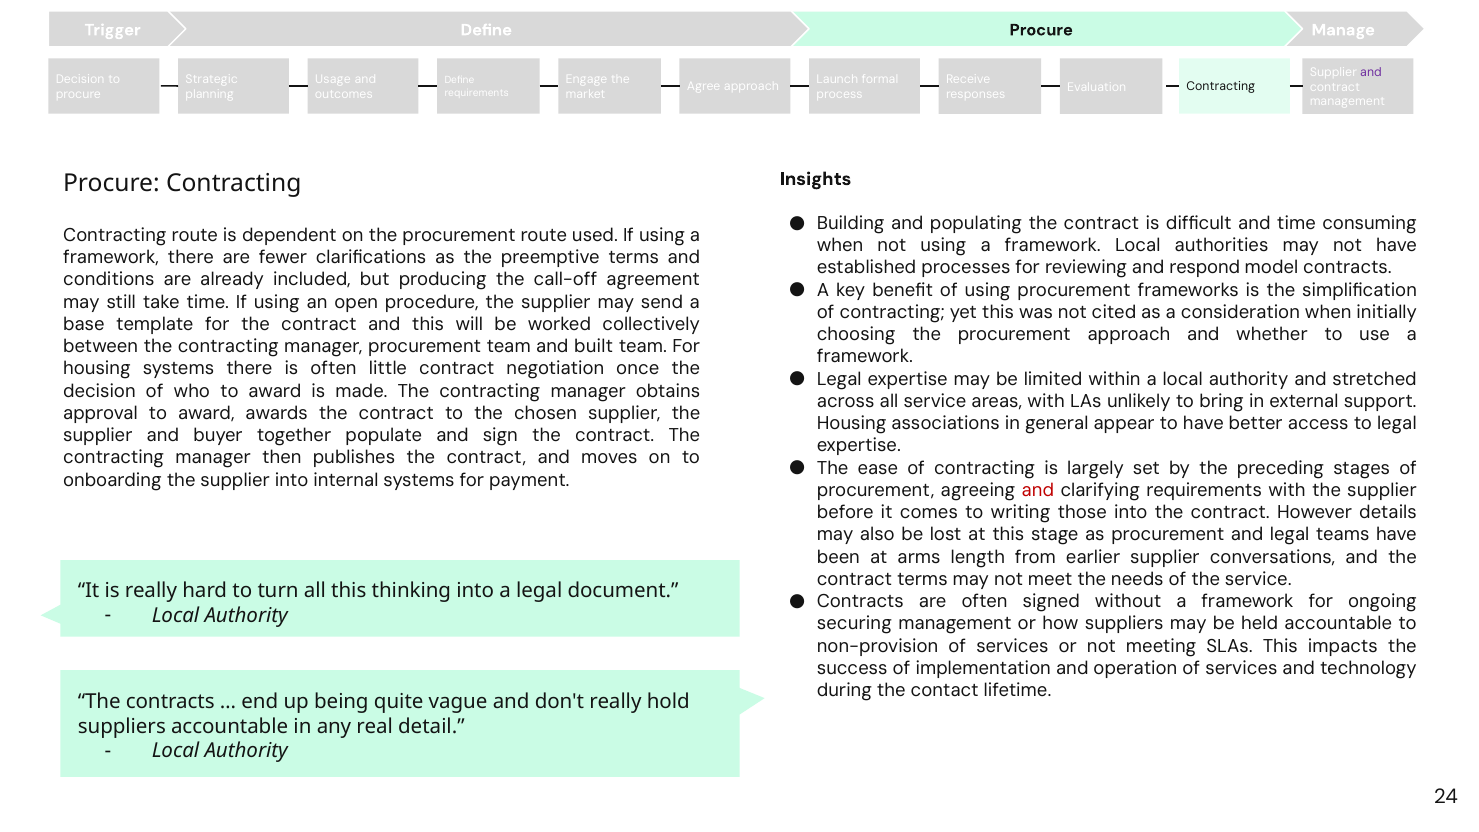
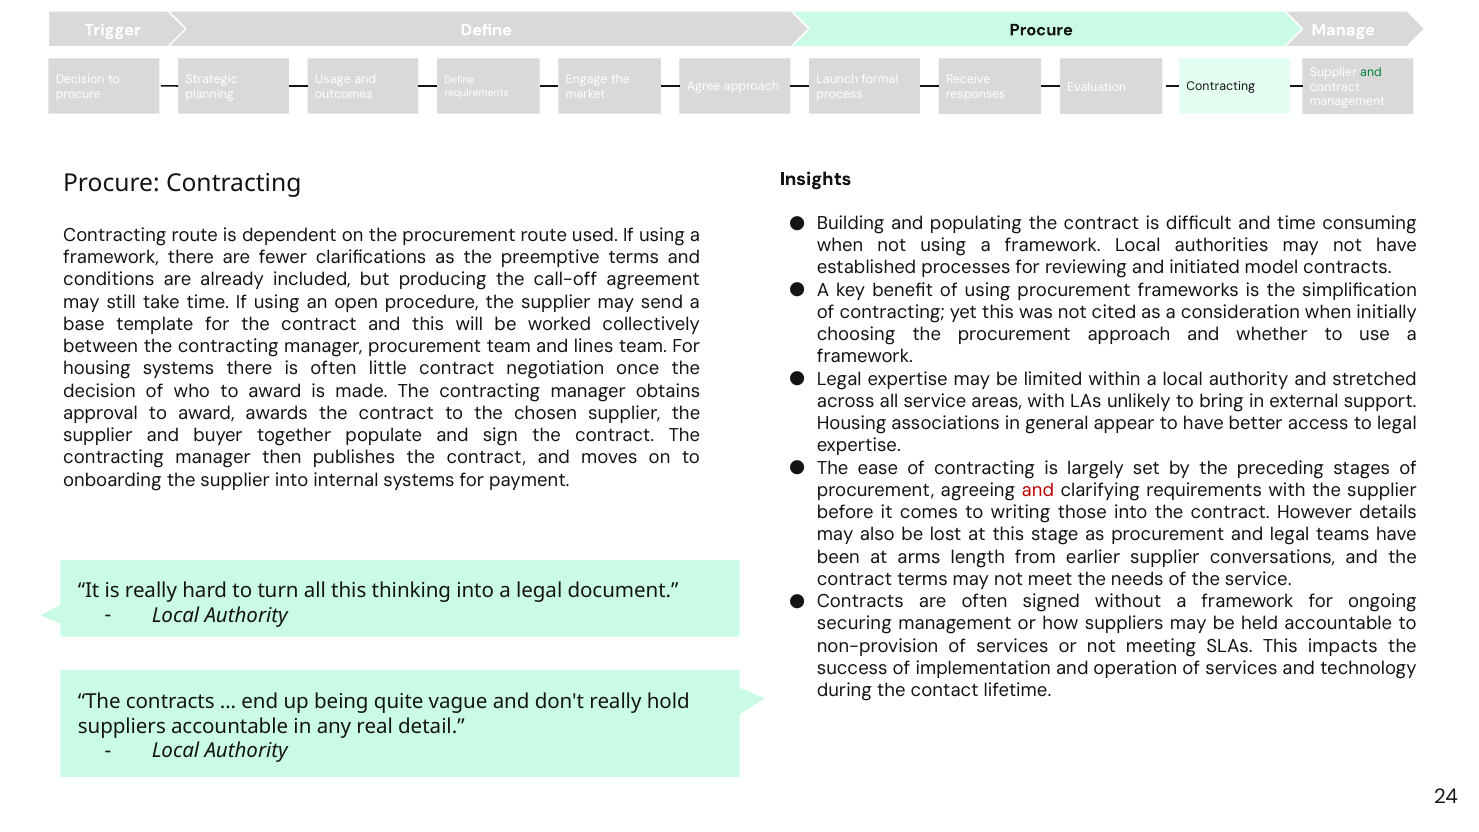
and at (1371, 72) colour: purple -> green
respond: respond -> initiated
built: built -> lines
